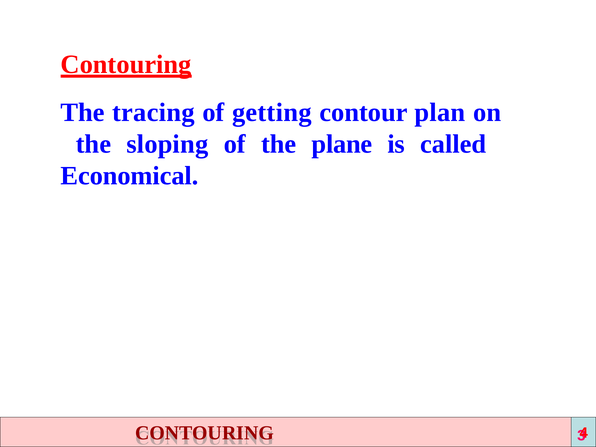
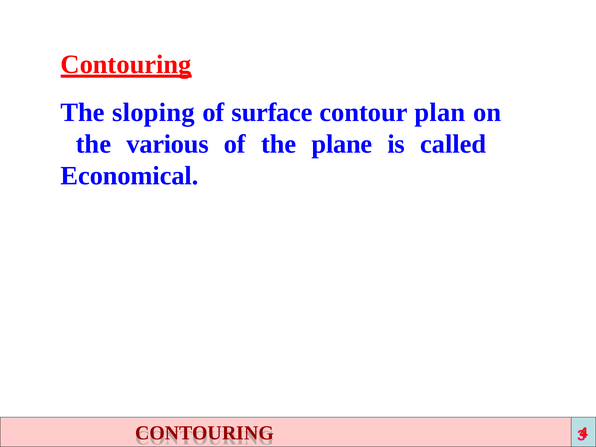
tracing: tracing -> sloping
getting: getting -> surface
sloping: sloping -> various
